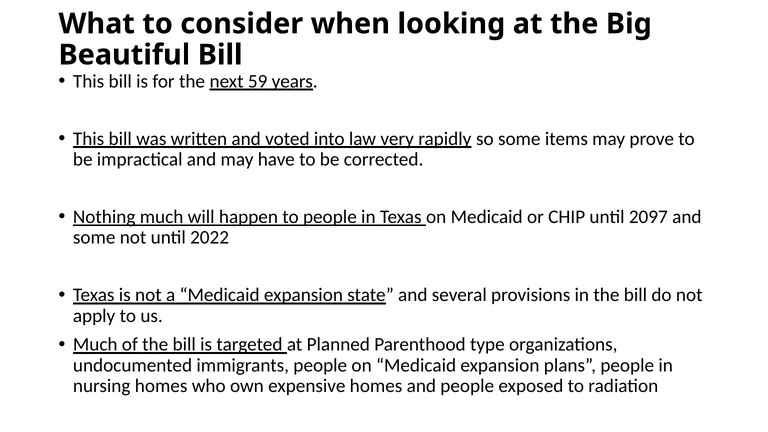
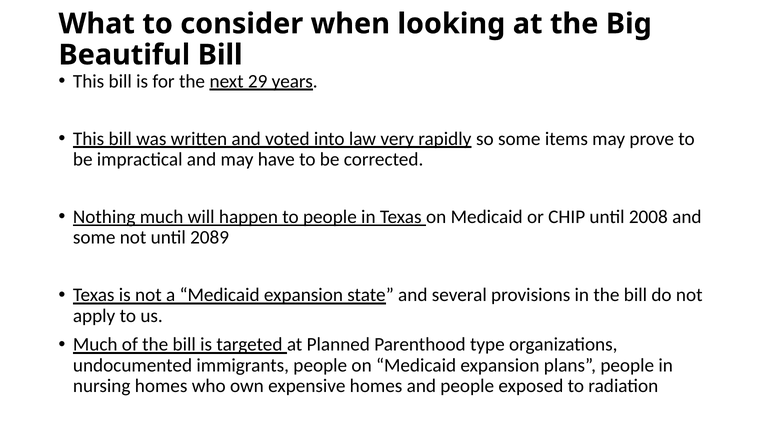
59: 59 -> 29
2097: 2097 -> 2008
2022: 2022 -> 2089
